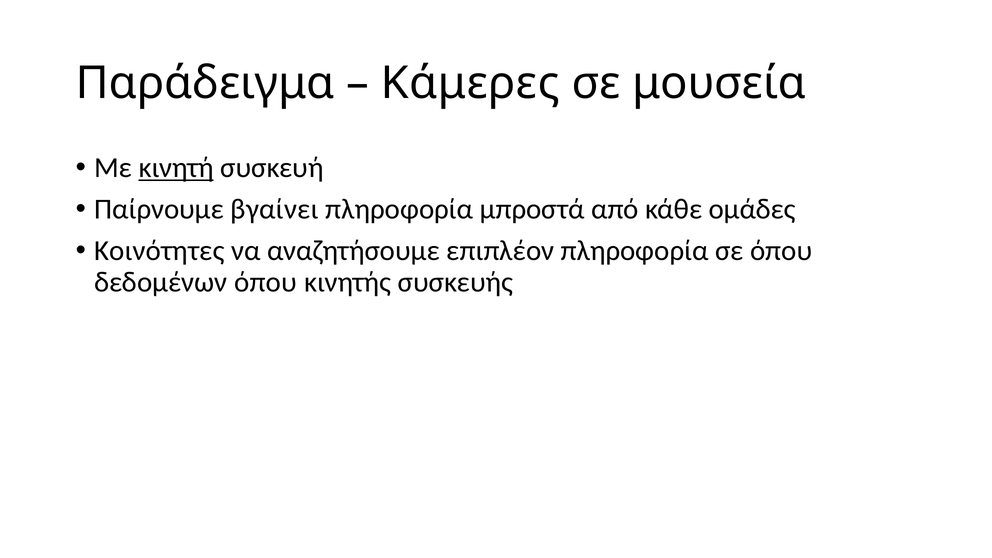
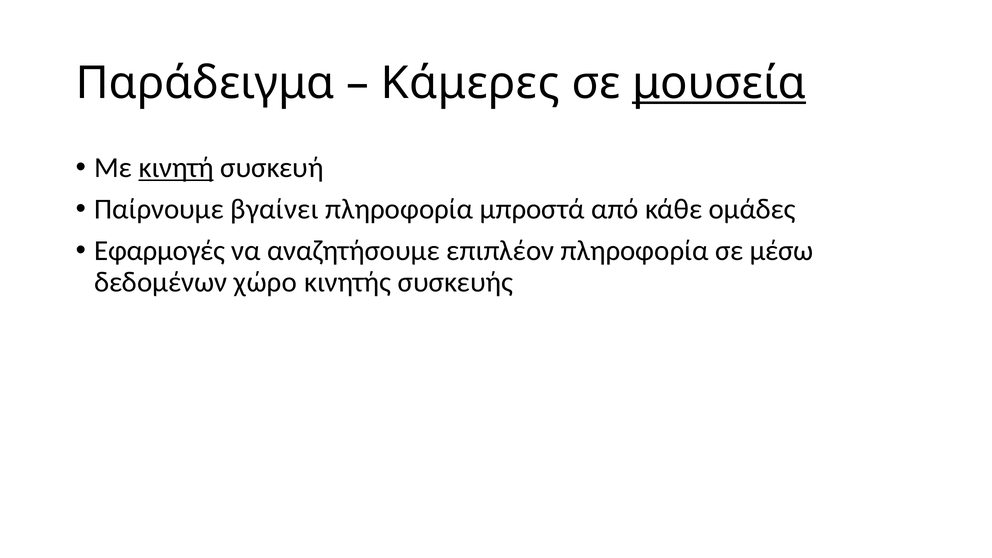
μουσεία underline: none -> present
Κοινότητες: Κοινότητες -> Εφαρμογές
σε όπου: όπου -> μέσω
δεδομένων όπου: όπου -> χώρο
